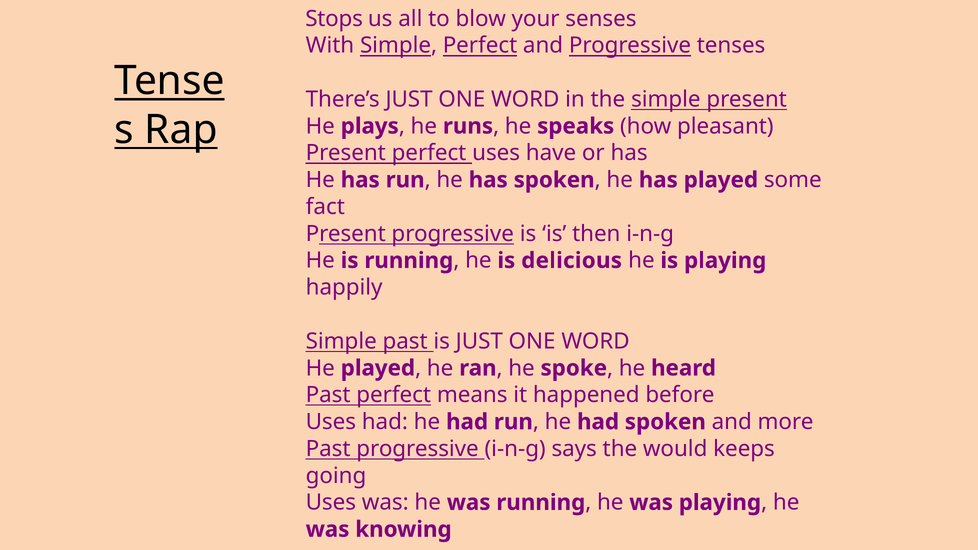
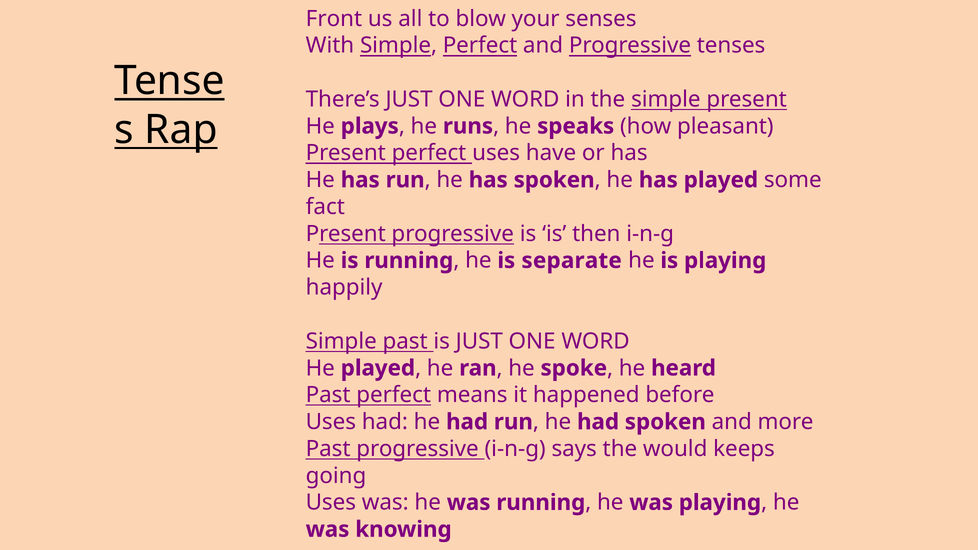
Stops: Stops -> Front
delicious: delicious -> separate
